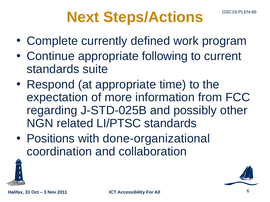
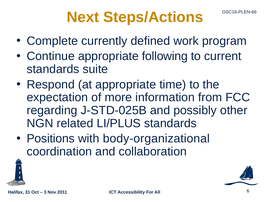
LI/PTSC: LI/PTSC -> LI/PLUS
done-organizational: done-organizational -> body-organizational
